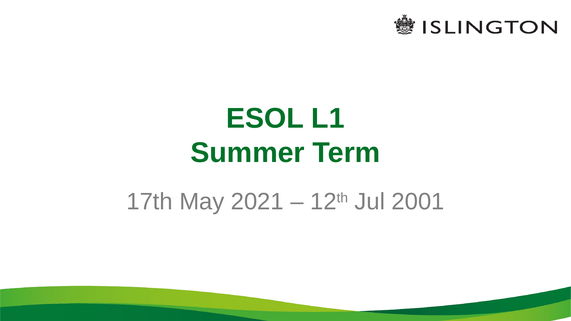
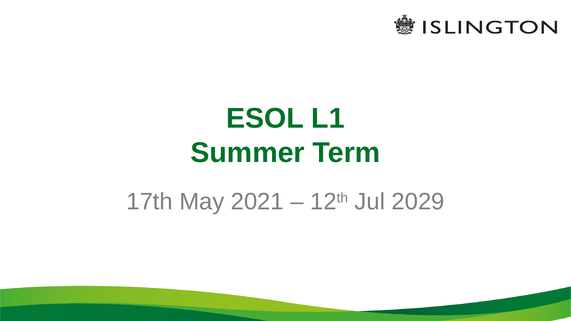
2001: 2001 -> 2029
